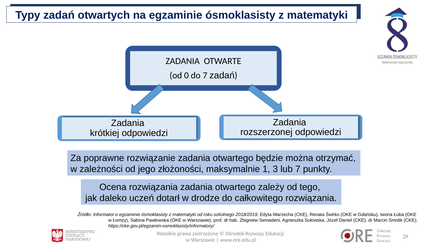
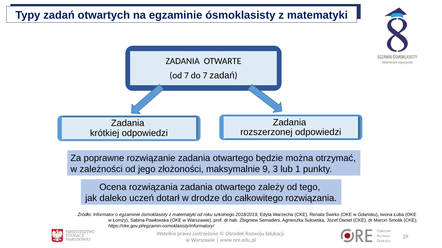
od 0: 0 -> 7
1: 1 -> 9
lub 7: 7 -> 1
